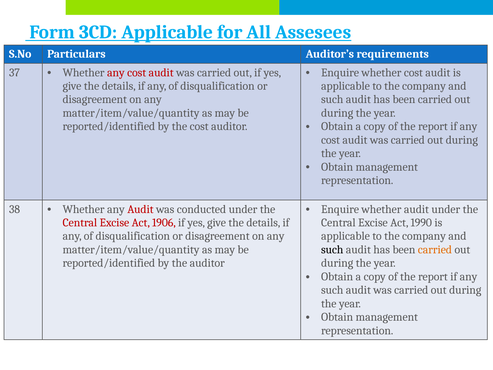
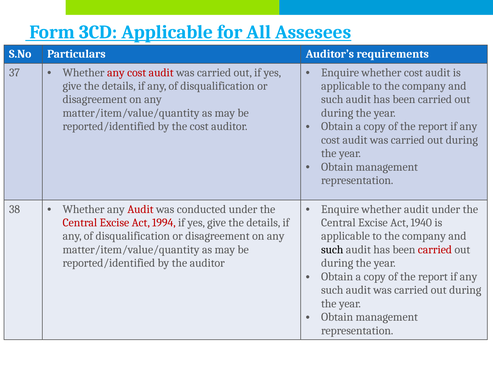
1906: 1906 -> 1994
1990: 1990 -> 1940
carried at (435, 249) colour: orange -> red
